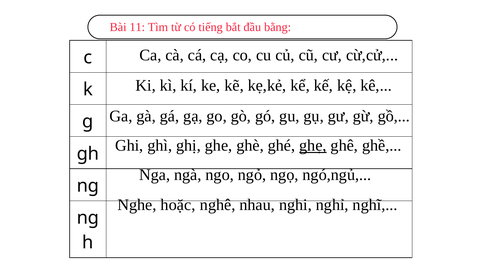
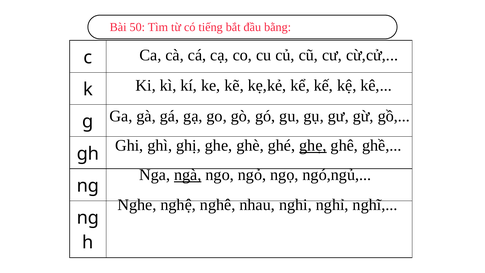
11: 11 -> 50
ngà underline: none -> present
hoặc: hoặc -> nghệ
